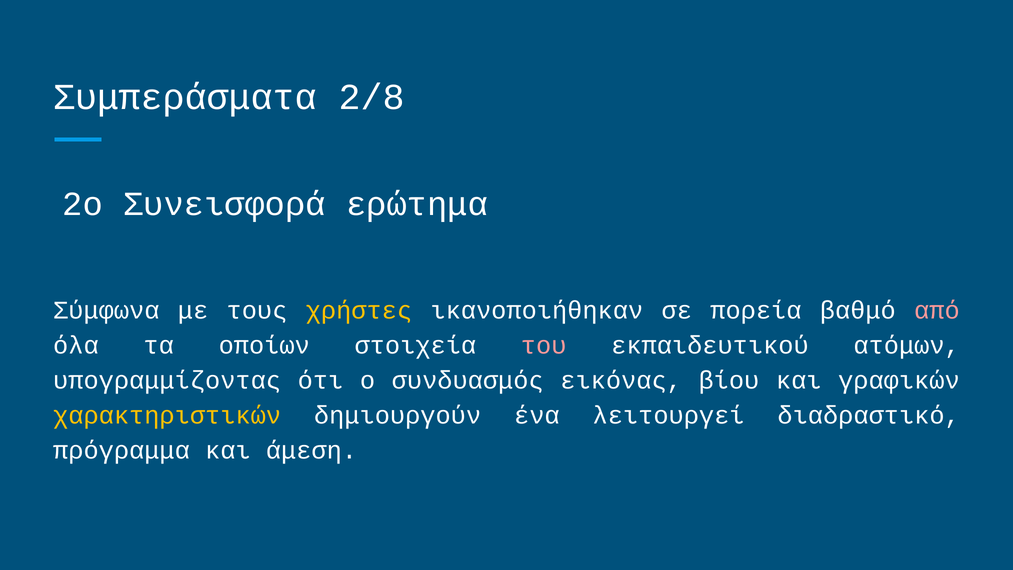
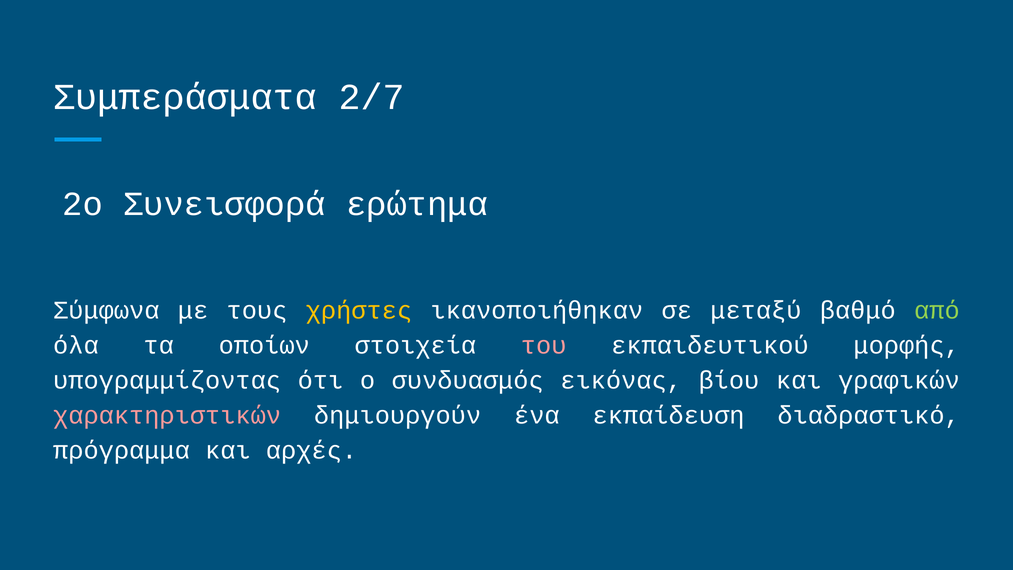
2/8: 2/8 -> 2/7
πορεία: πορεία -> μεταξύ
από colour: pink -> light green
ατόμων: ατόμων -> μορφής
χαρακτηριστικών colour: yellow -> pink
λειτουργεί: λειτουργεί -> εκπαίδευση
άμεση: άμεση -> αρχές
